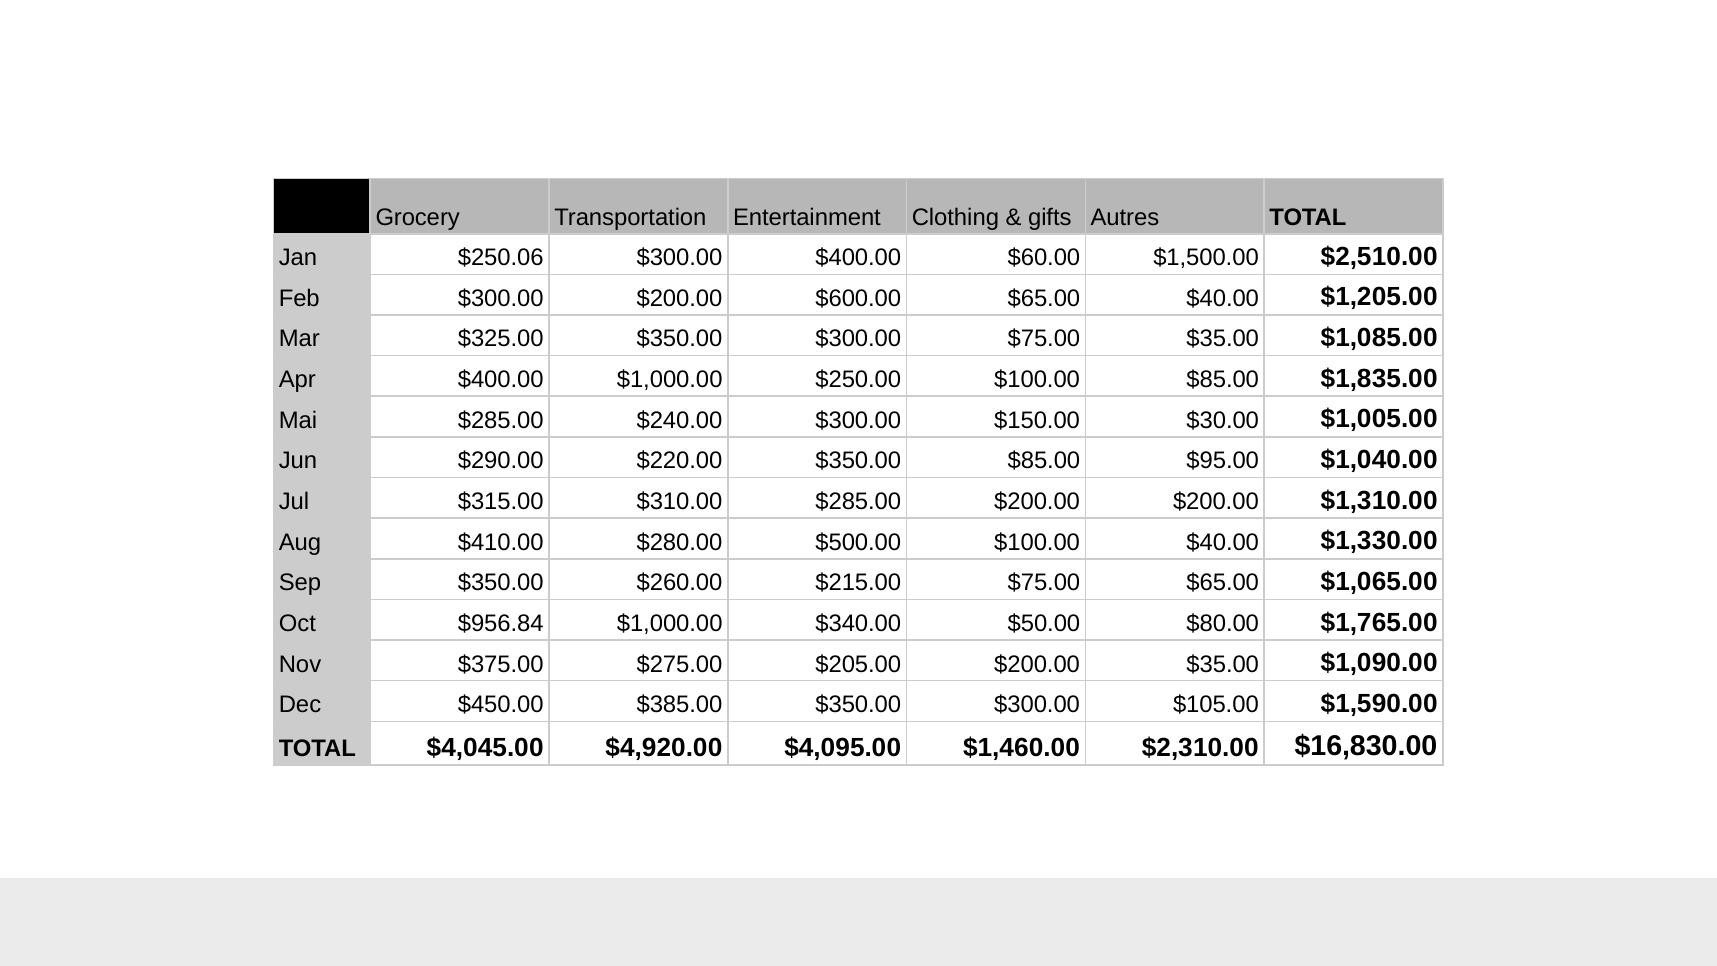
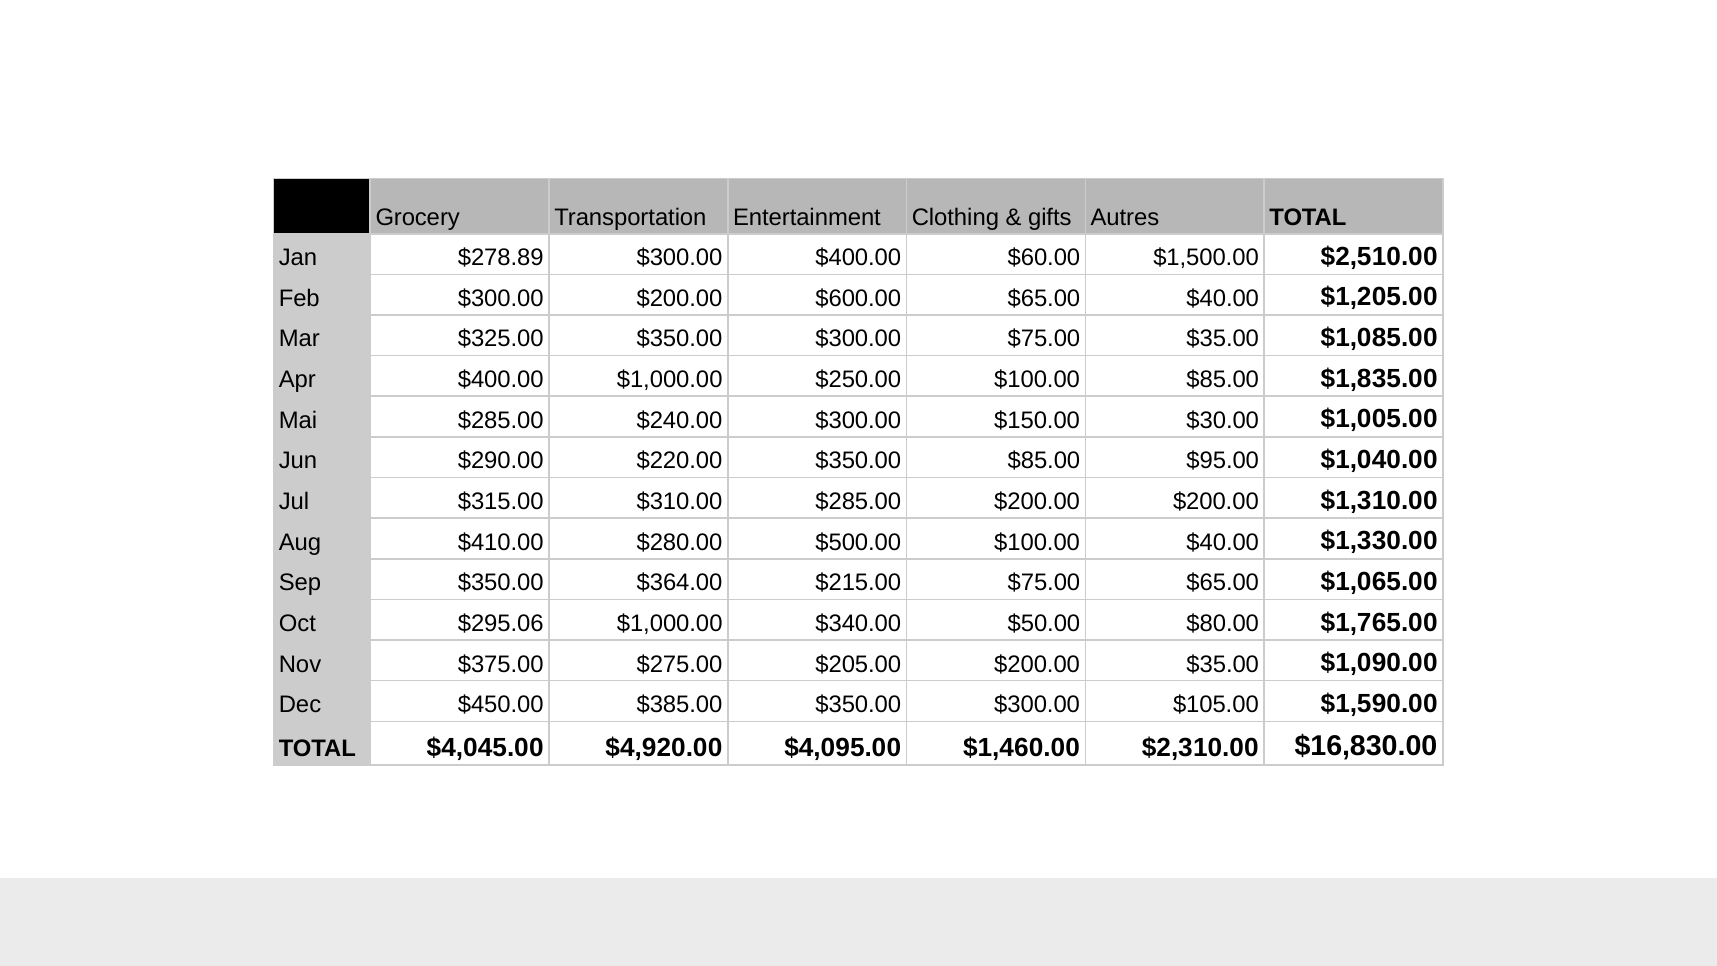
$250.06: $250.06 -> $278.89
$260.00: $260.00 -> $364.00
$956.84: $956.84 -> $295.06
